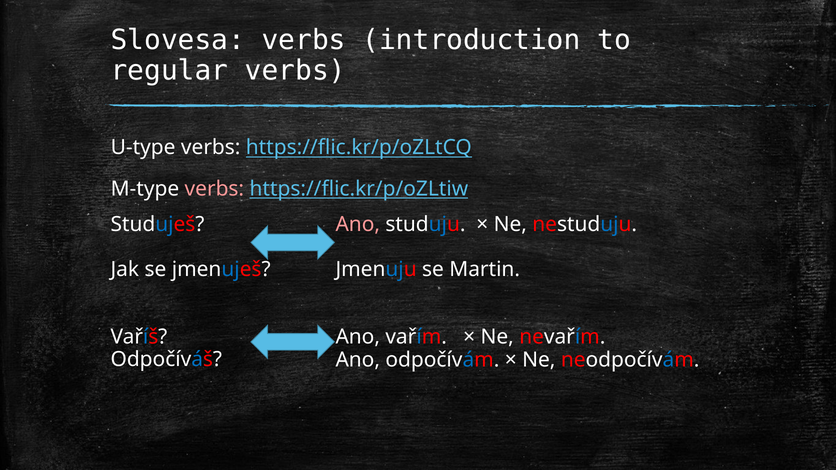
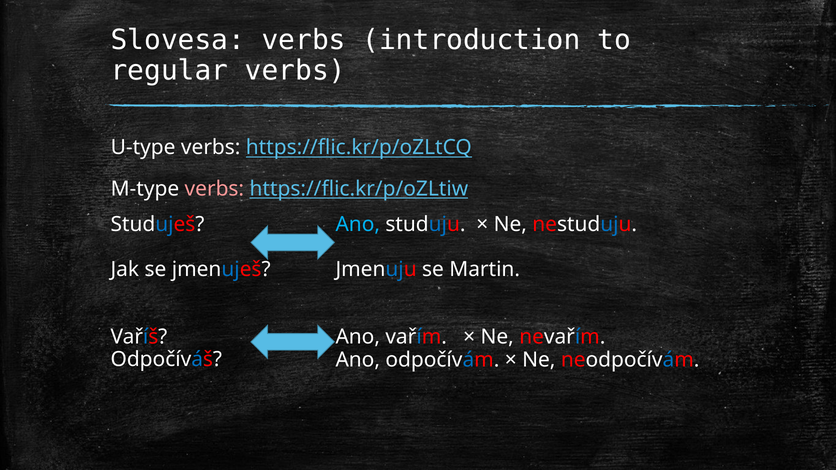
Ano at (358, 224) colour: pink -> light blue
